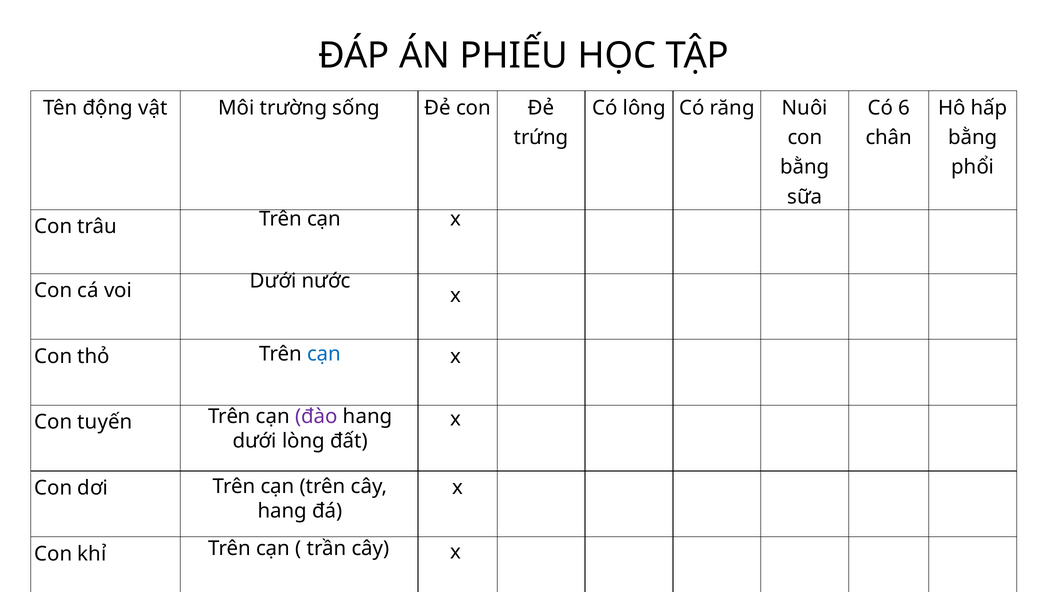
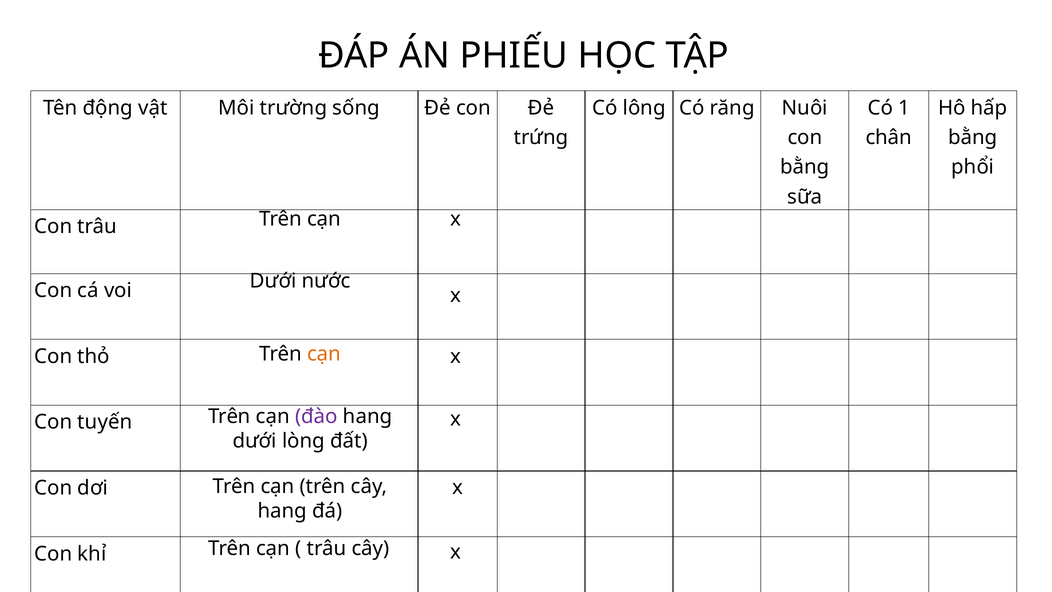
6: 6 -> 1
cạn at (324, 354) colour: blue -> orange
trần at (327, 548): trần -> trâu
